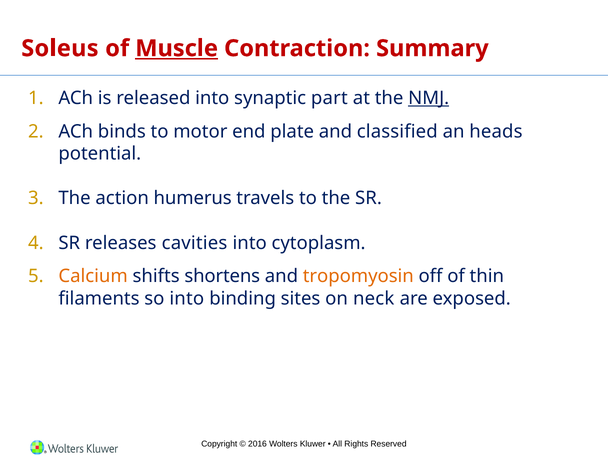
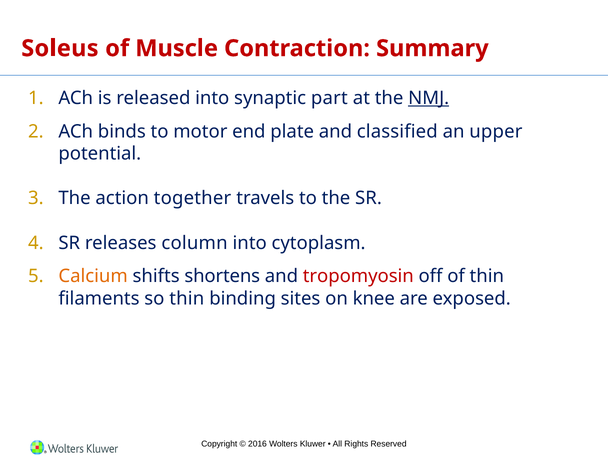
Muscle underline: present -> none
heads: heads -> upper
humerus: humerus -> together
cavities: cavities -> column
tropomyosin colour: orange -> red
so into: into -> thin
neck: neck -> knee
